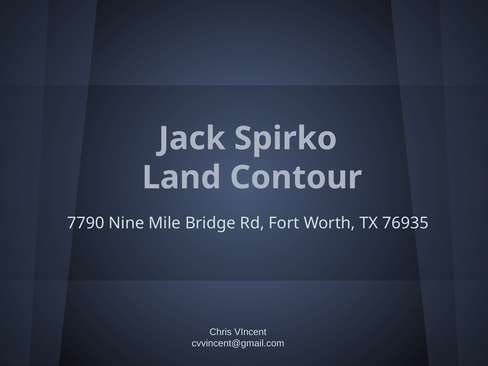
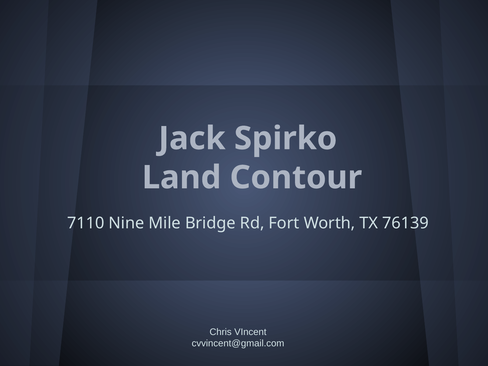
7790: 7790 -> 7110
76935: 76935 -> 76139
